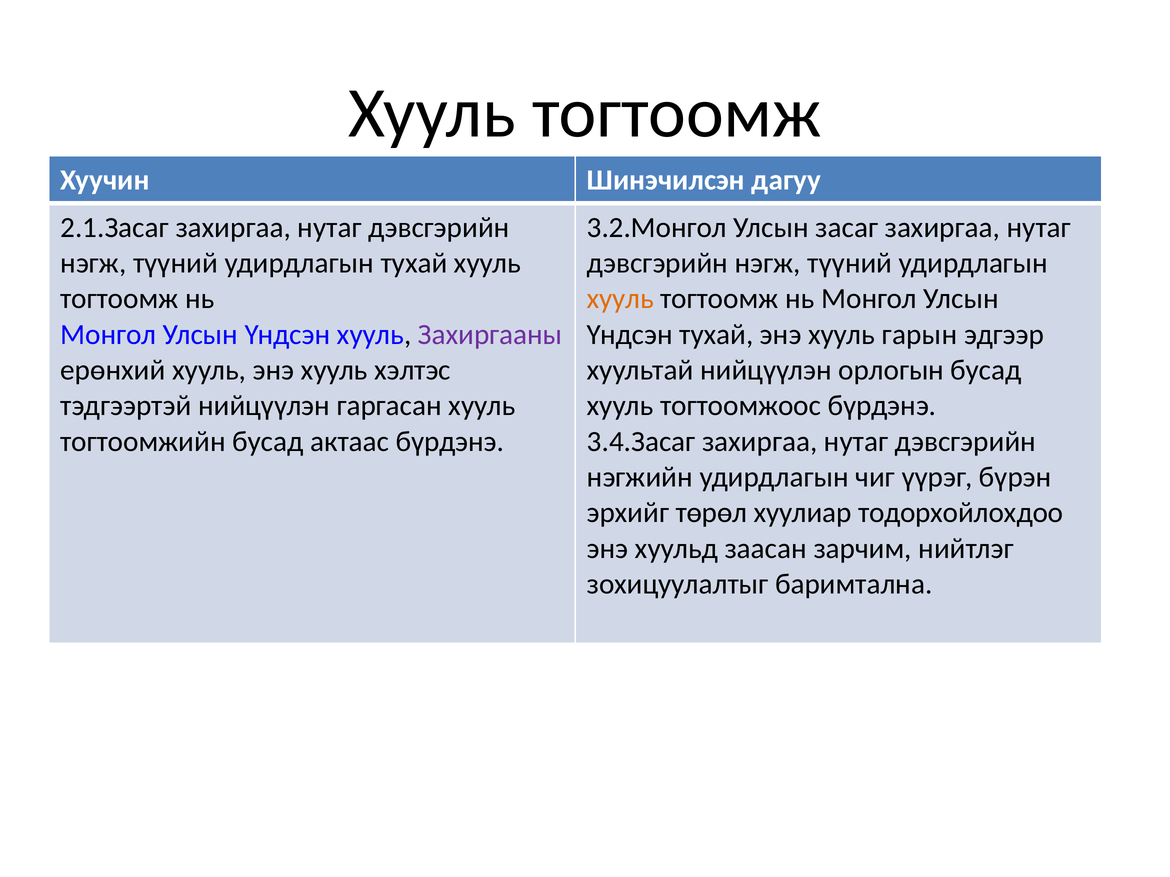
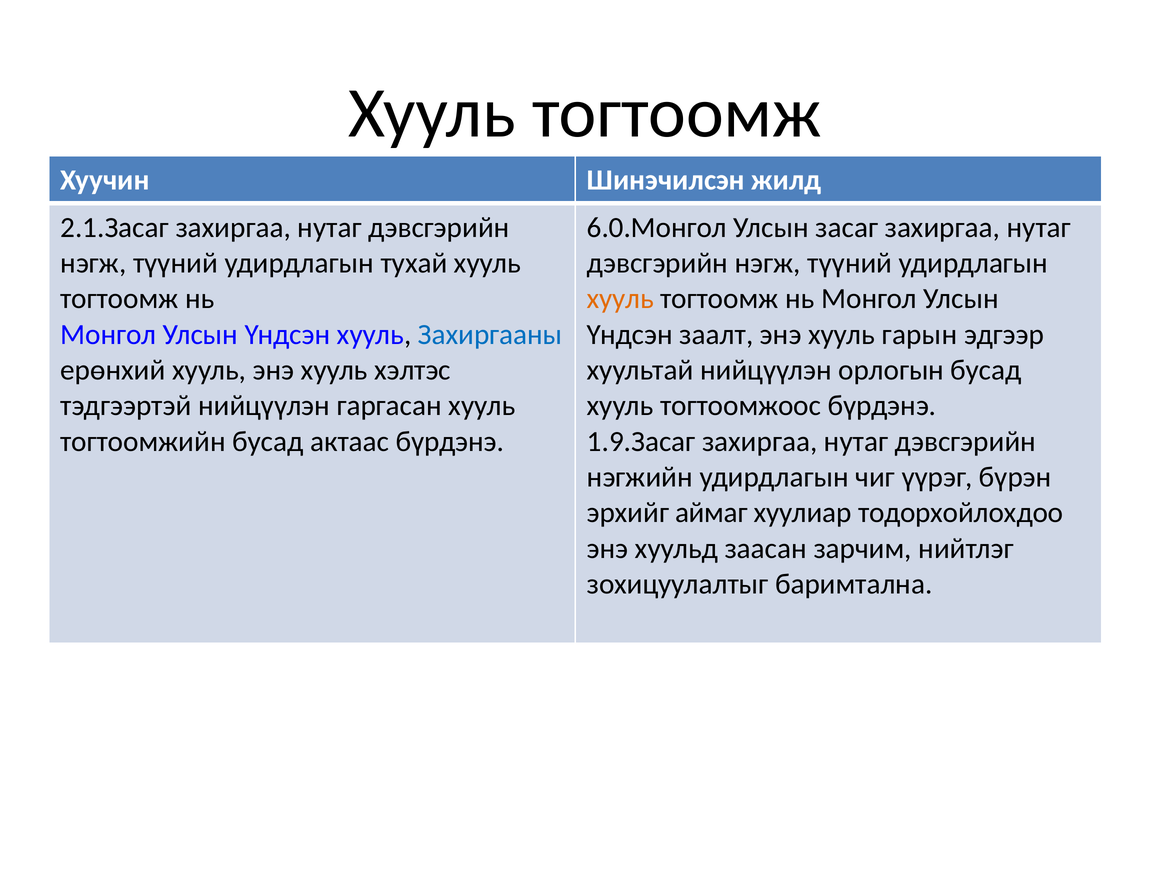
дагуу: дагуу -> жилд
3.2.Монгол: 3.2.Монгол -> 6.0.Монгол
Захиргааны colour: purple -> blue
Үндсэн тухай: тухай -> заалт
3.4.Засаг: 3.4.Засаг -> 1.9.Засаг
төрөл: төрөл -> аймаг
